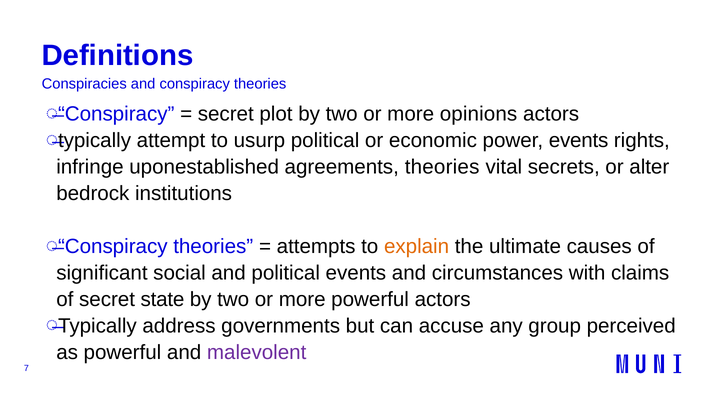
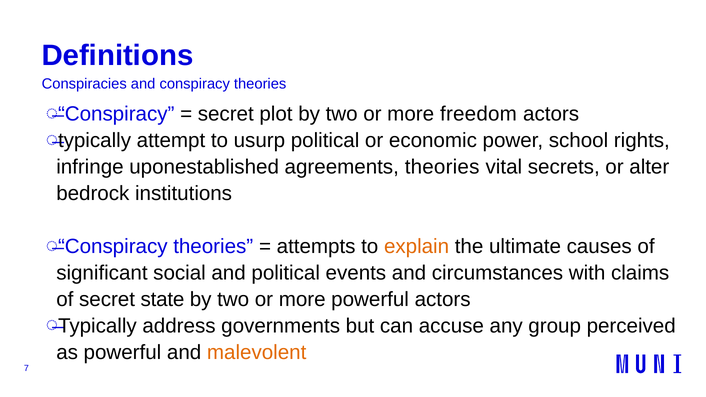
opinions: opinions -> freedom
power events: events -> school
malevolent colour: purple -> orange
